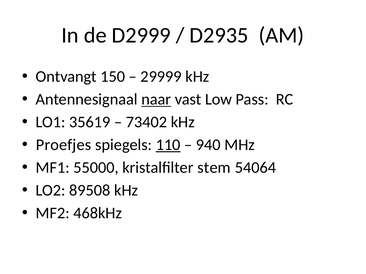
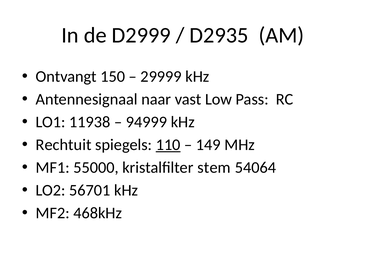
naar underline: present -> none
35619: 35619 -> 11938
73402: 73402 -> 94999
Proefjes: Proefjes -> Rechtuit
940: 940 -> 149
89508: 89508 -> 56701
